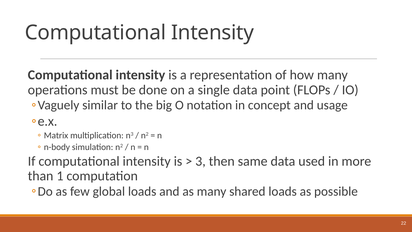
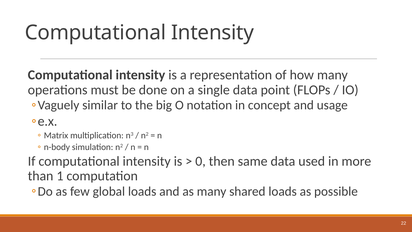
3: 3 -> 0
